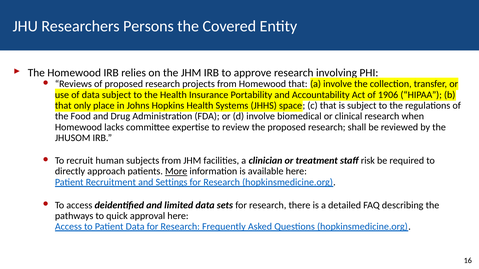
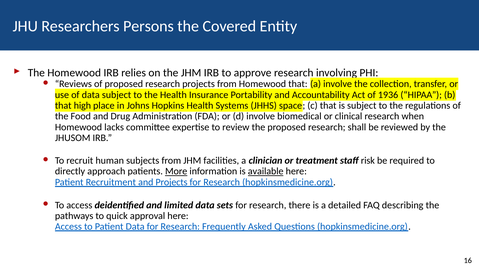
1906: 1906 -> 1936
only: only -> high
available underline: none -> present
and Settings: Settings -> Projects
